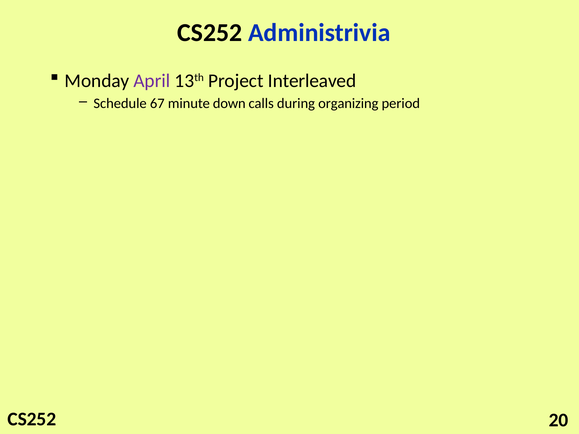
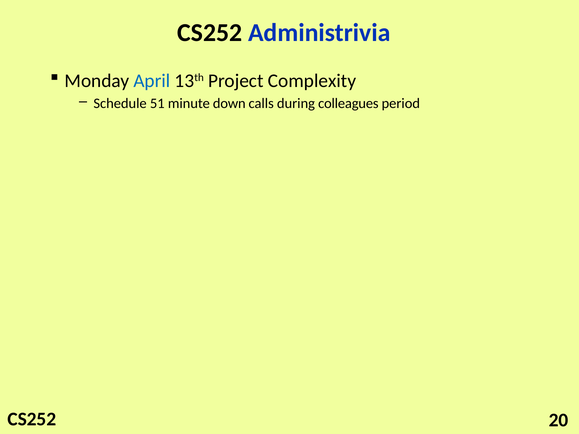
April colour: purple -> blue
Interleaved: Interleaved -> Complexity
67: 67 -> 51
organizing: organizing -> colleagues
